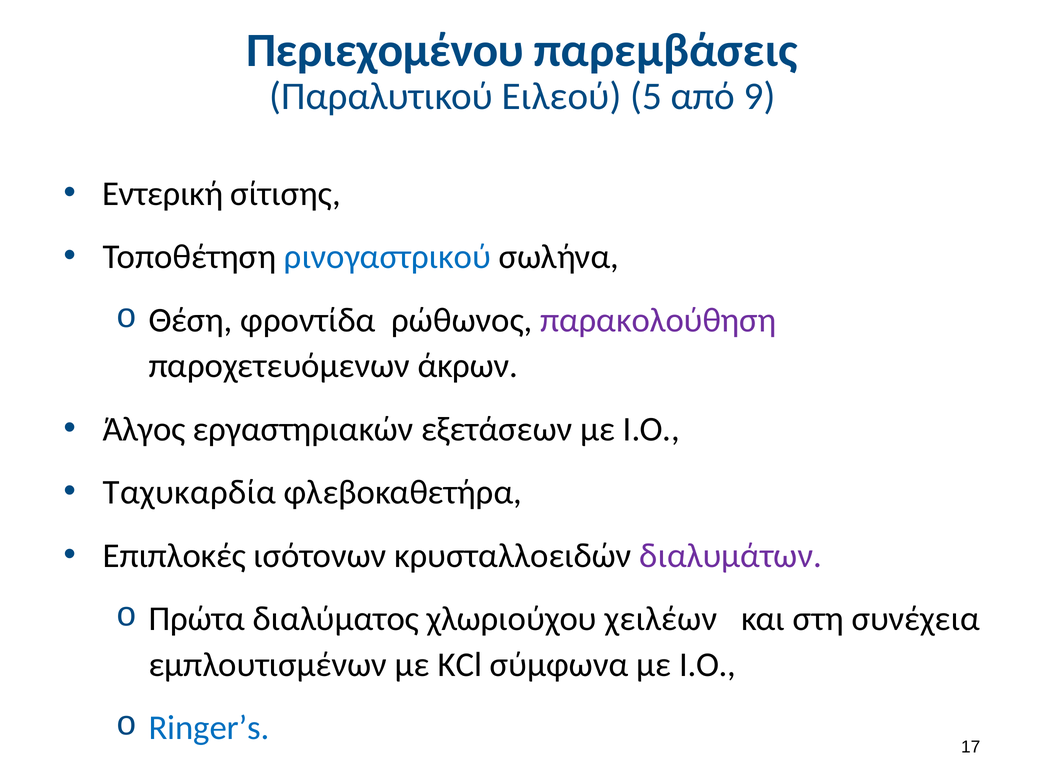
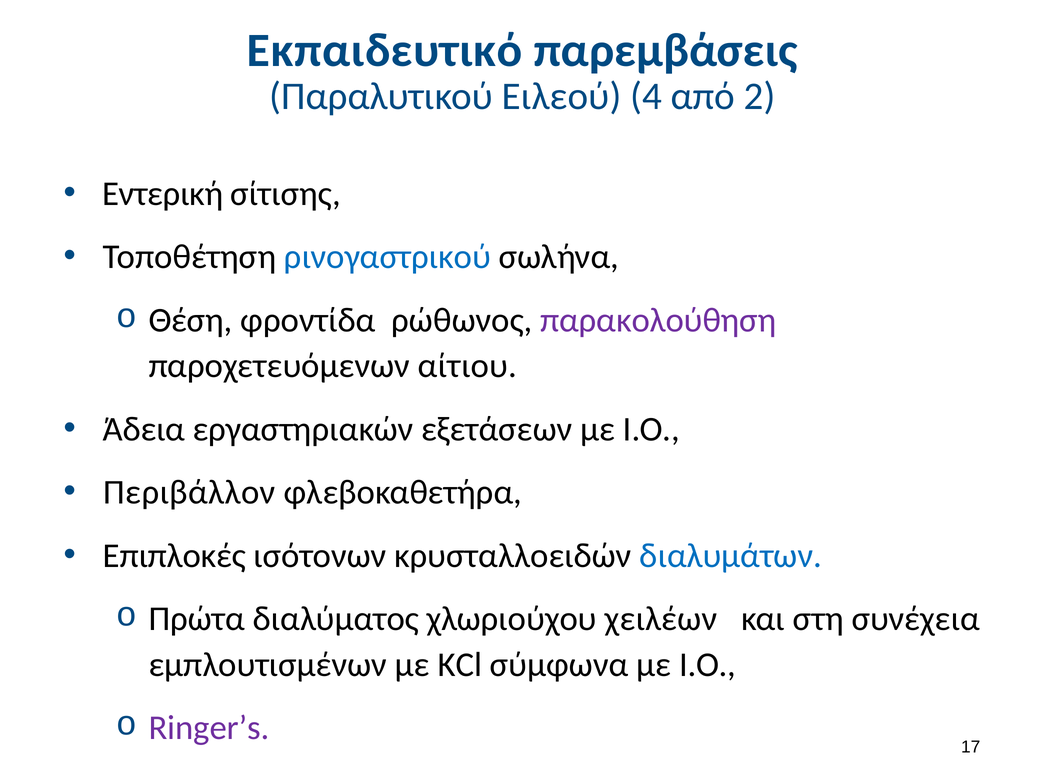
Περιεχομένου: Περιεχομένου -> Εκπαιδευτικό
5: 5 -> 4
9: 9 -> 2
άκρων: άκρων -> αίτιου
Άλγος: Άλγος -> Άδεια
Ταχυκαρδία: Ταχυκαρδία -> Περιβάλλον
διαλυμάτων colour: purple -> blue
Ringer’s colour: blue -> purple
